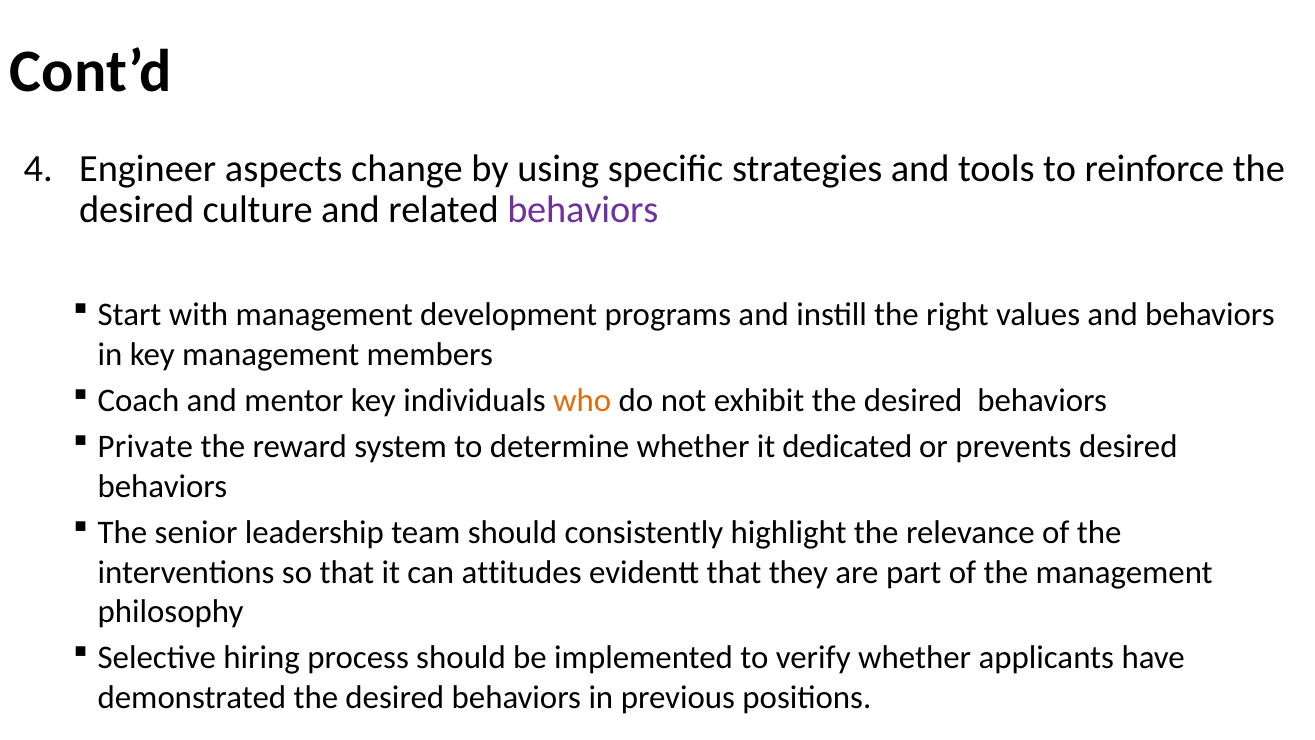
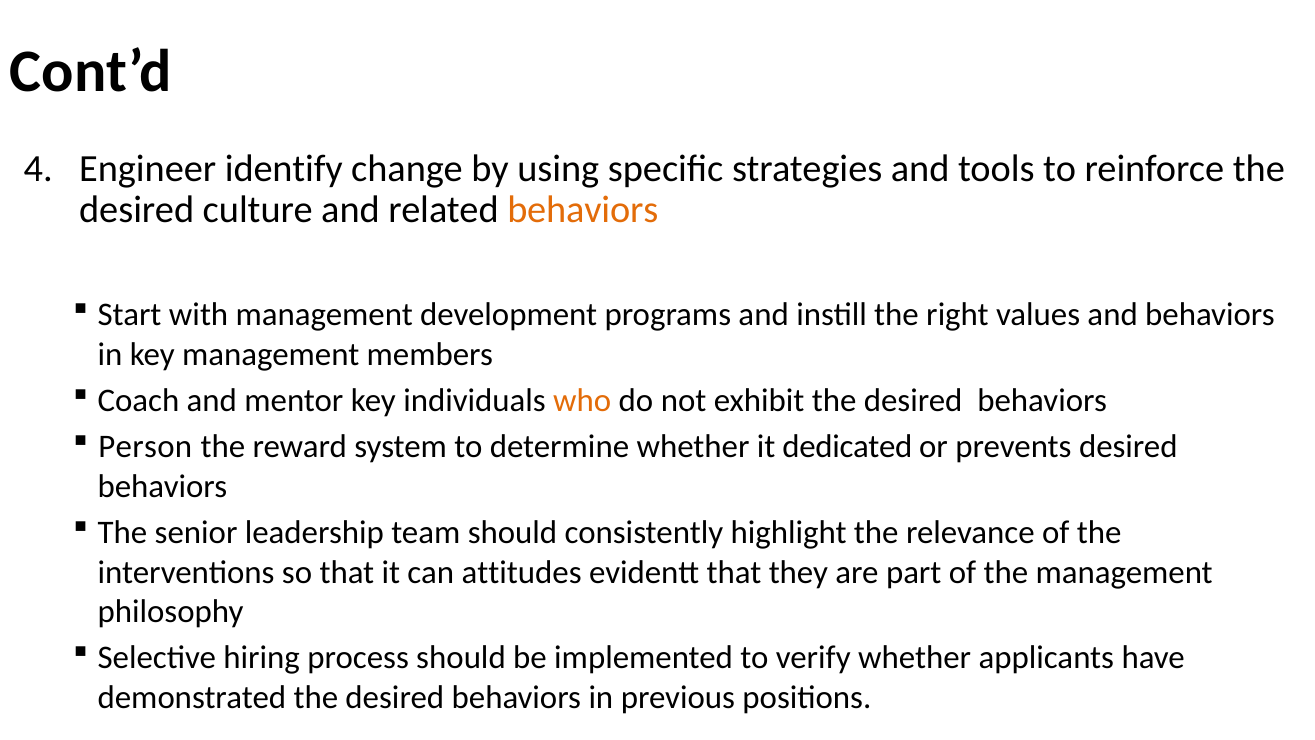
aspects: aspects -> identify
behaviors at (583, 210) colour: purple -> orange
Private: Private -> Person
